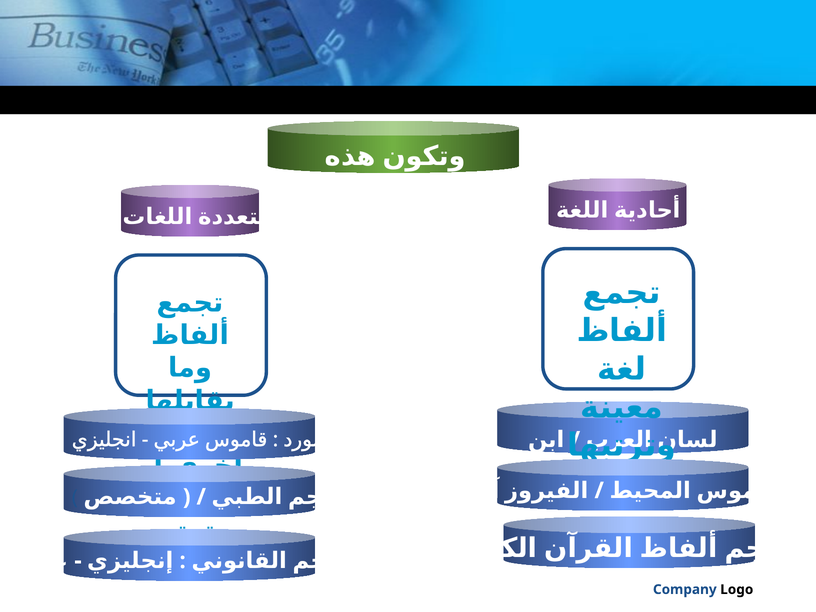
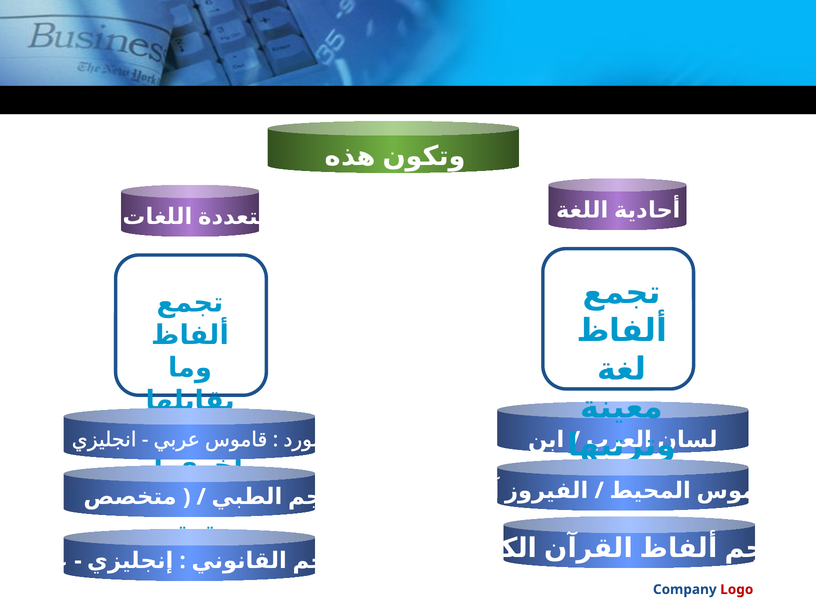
Logo colour: black -> red
